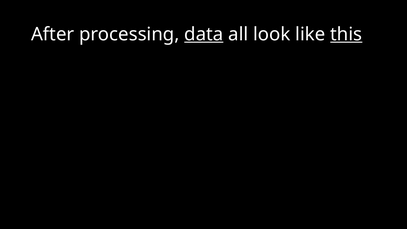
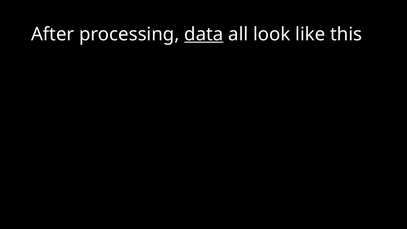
this underline: present -> none
